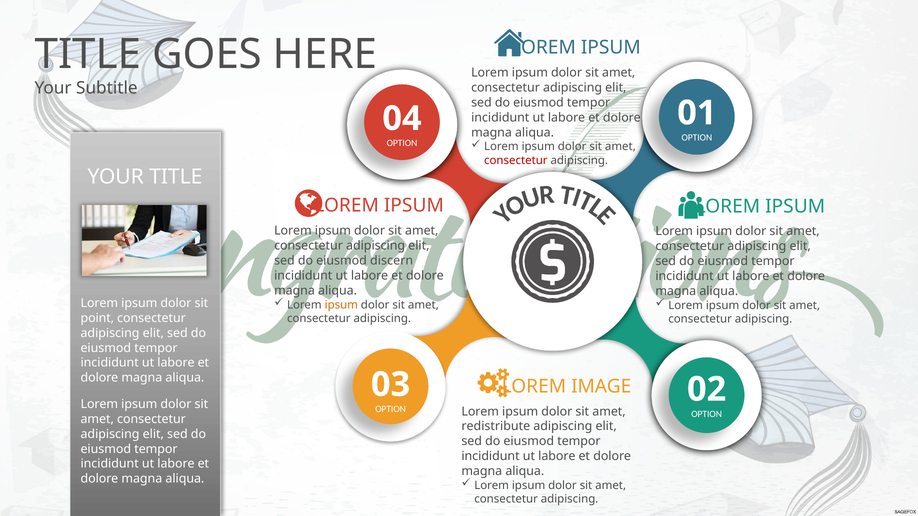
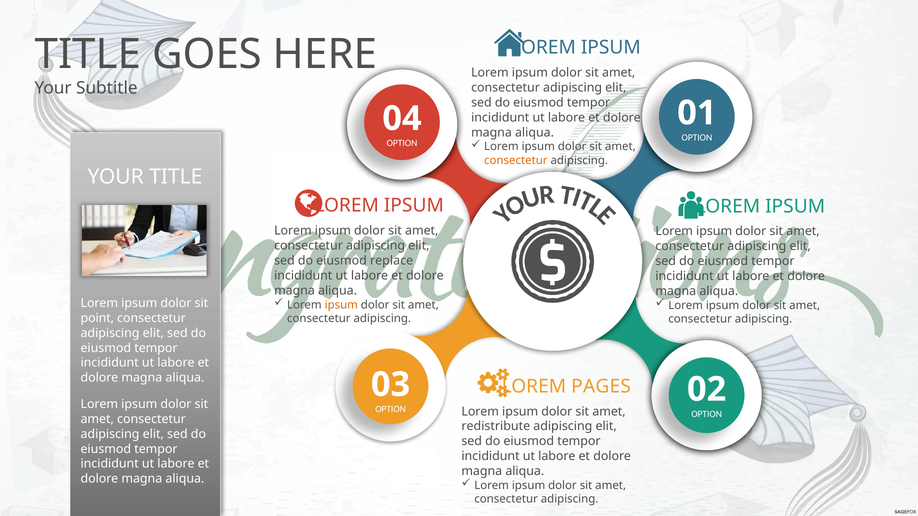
consectetur at (516, 161) colour: red -> orange
discern: discern -> replace
IMAGE: IMAGE -> PAGES
